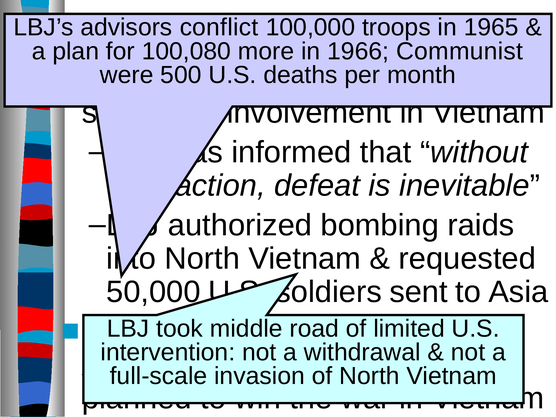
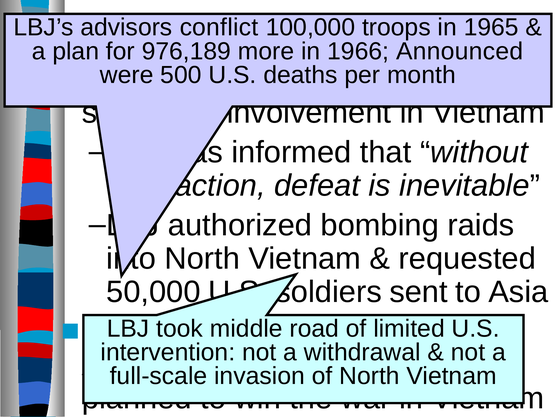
100,080: 100,080 -> 976,189
Communist: Communist -> Announced
